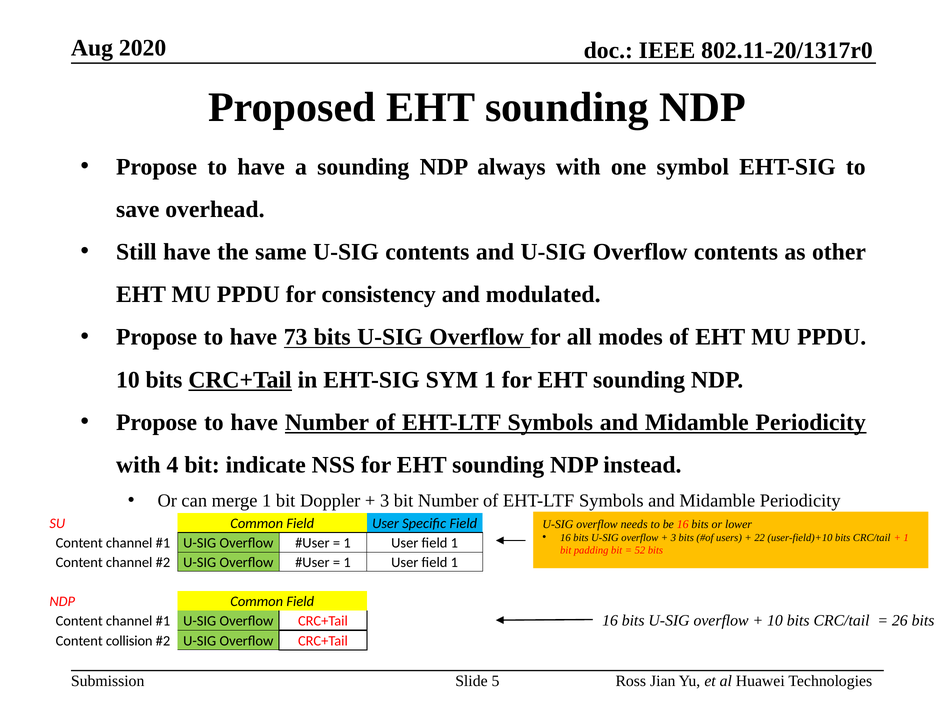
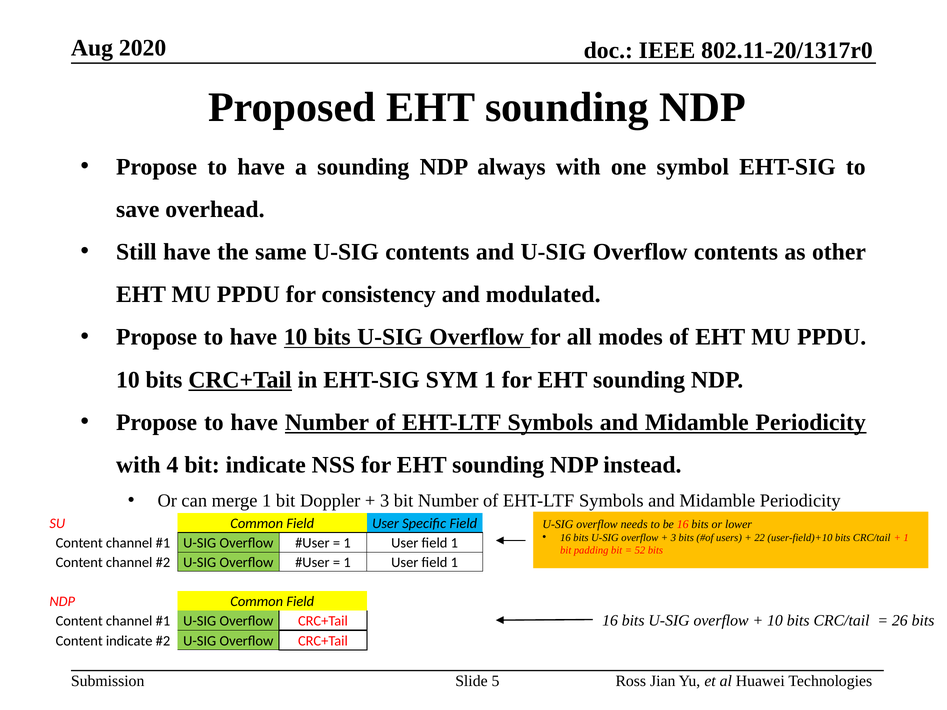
have 73: 73 -> 10
Content collision: collision -> indicate
